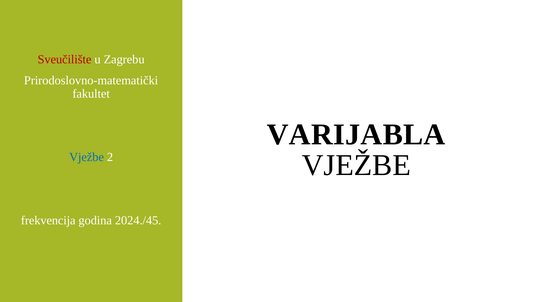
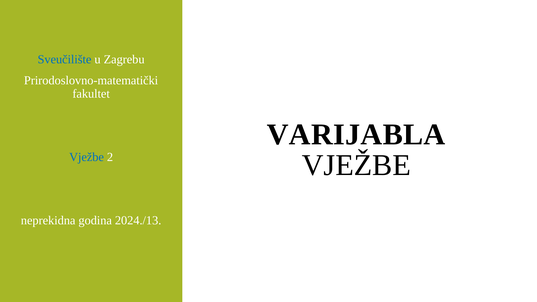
Sveučilište colour: red -> blue
frekvencija: frekvencija -> neprekidna
2024./45: 2024./45 -> 2024./13
